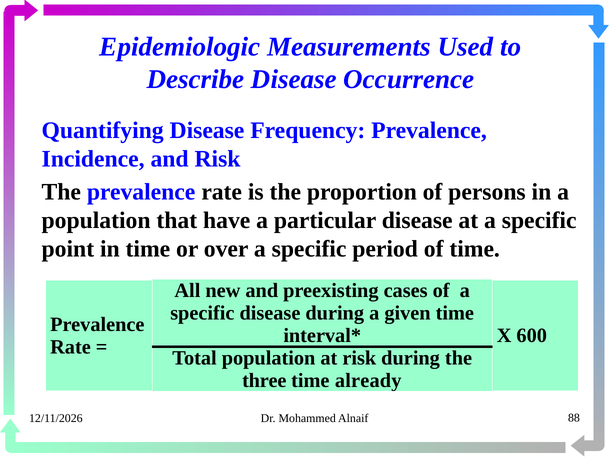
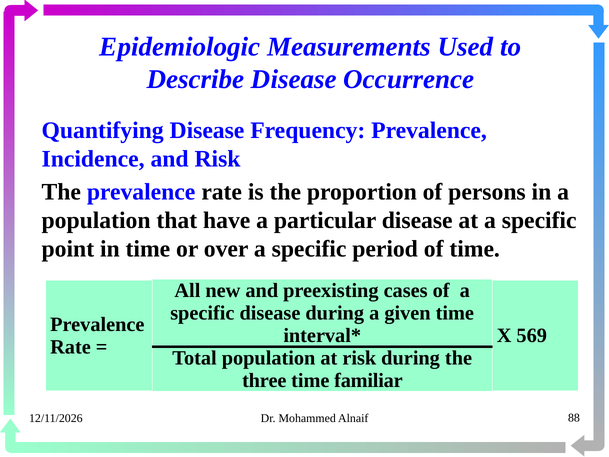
600: 600 -> 569
already: already -> familiar
